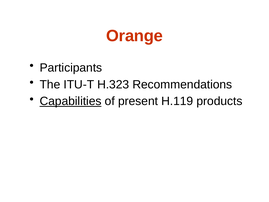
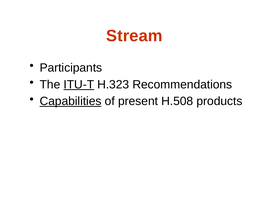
Orange: Orange -> Stream
ITU-T underline: none -> present
H.119: H.119 -> H.508
